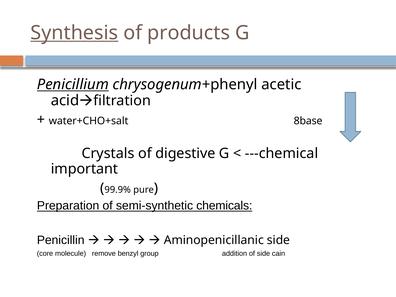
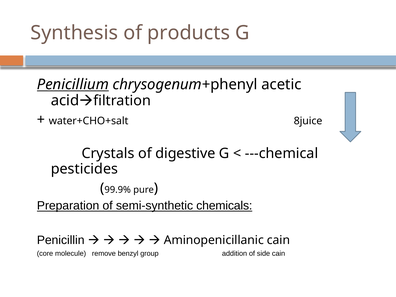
Synthesis underline: present -> none
8base: 8base -> 8juice
important: important -> pesticides
Aminopenicillanic side: side -> cain
